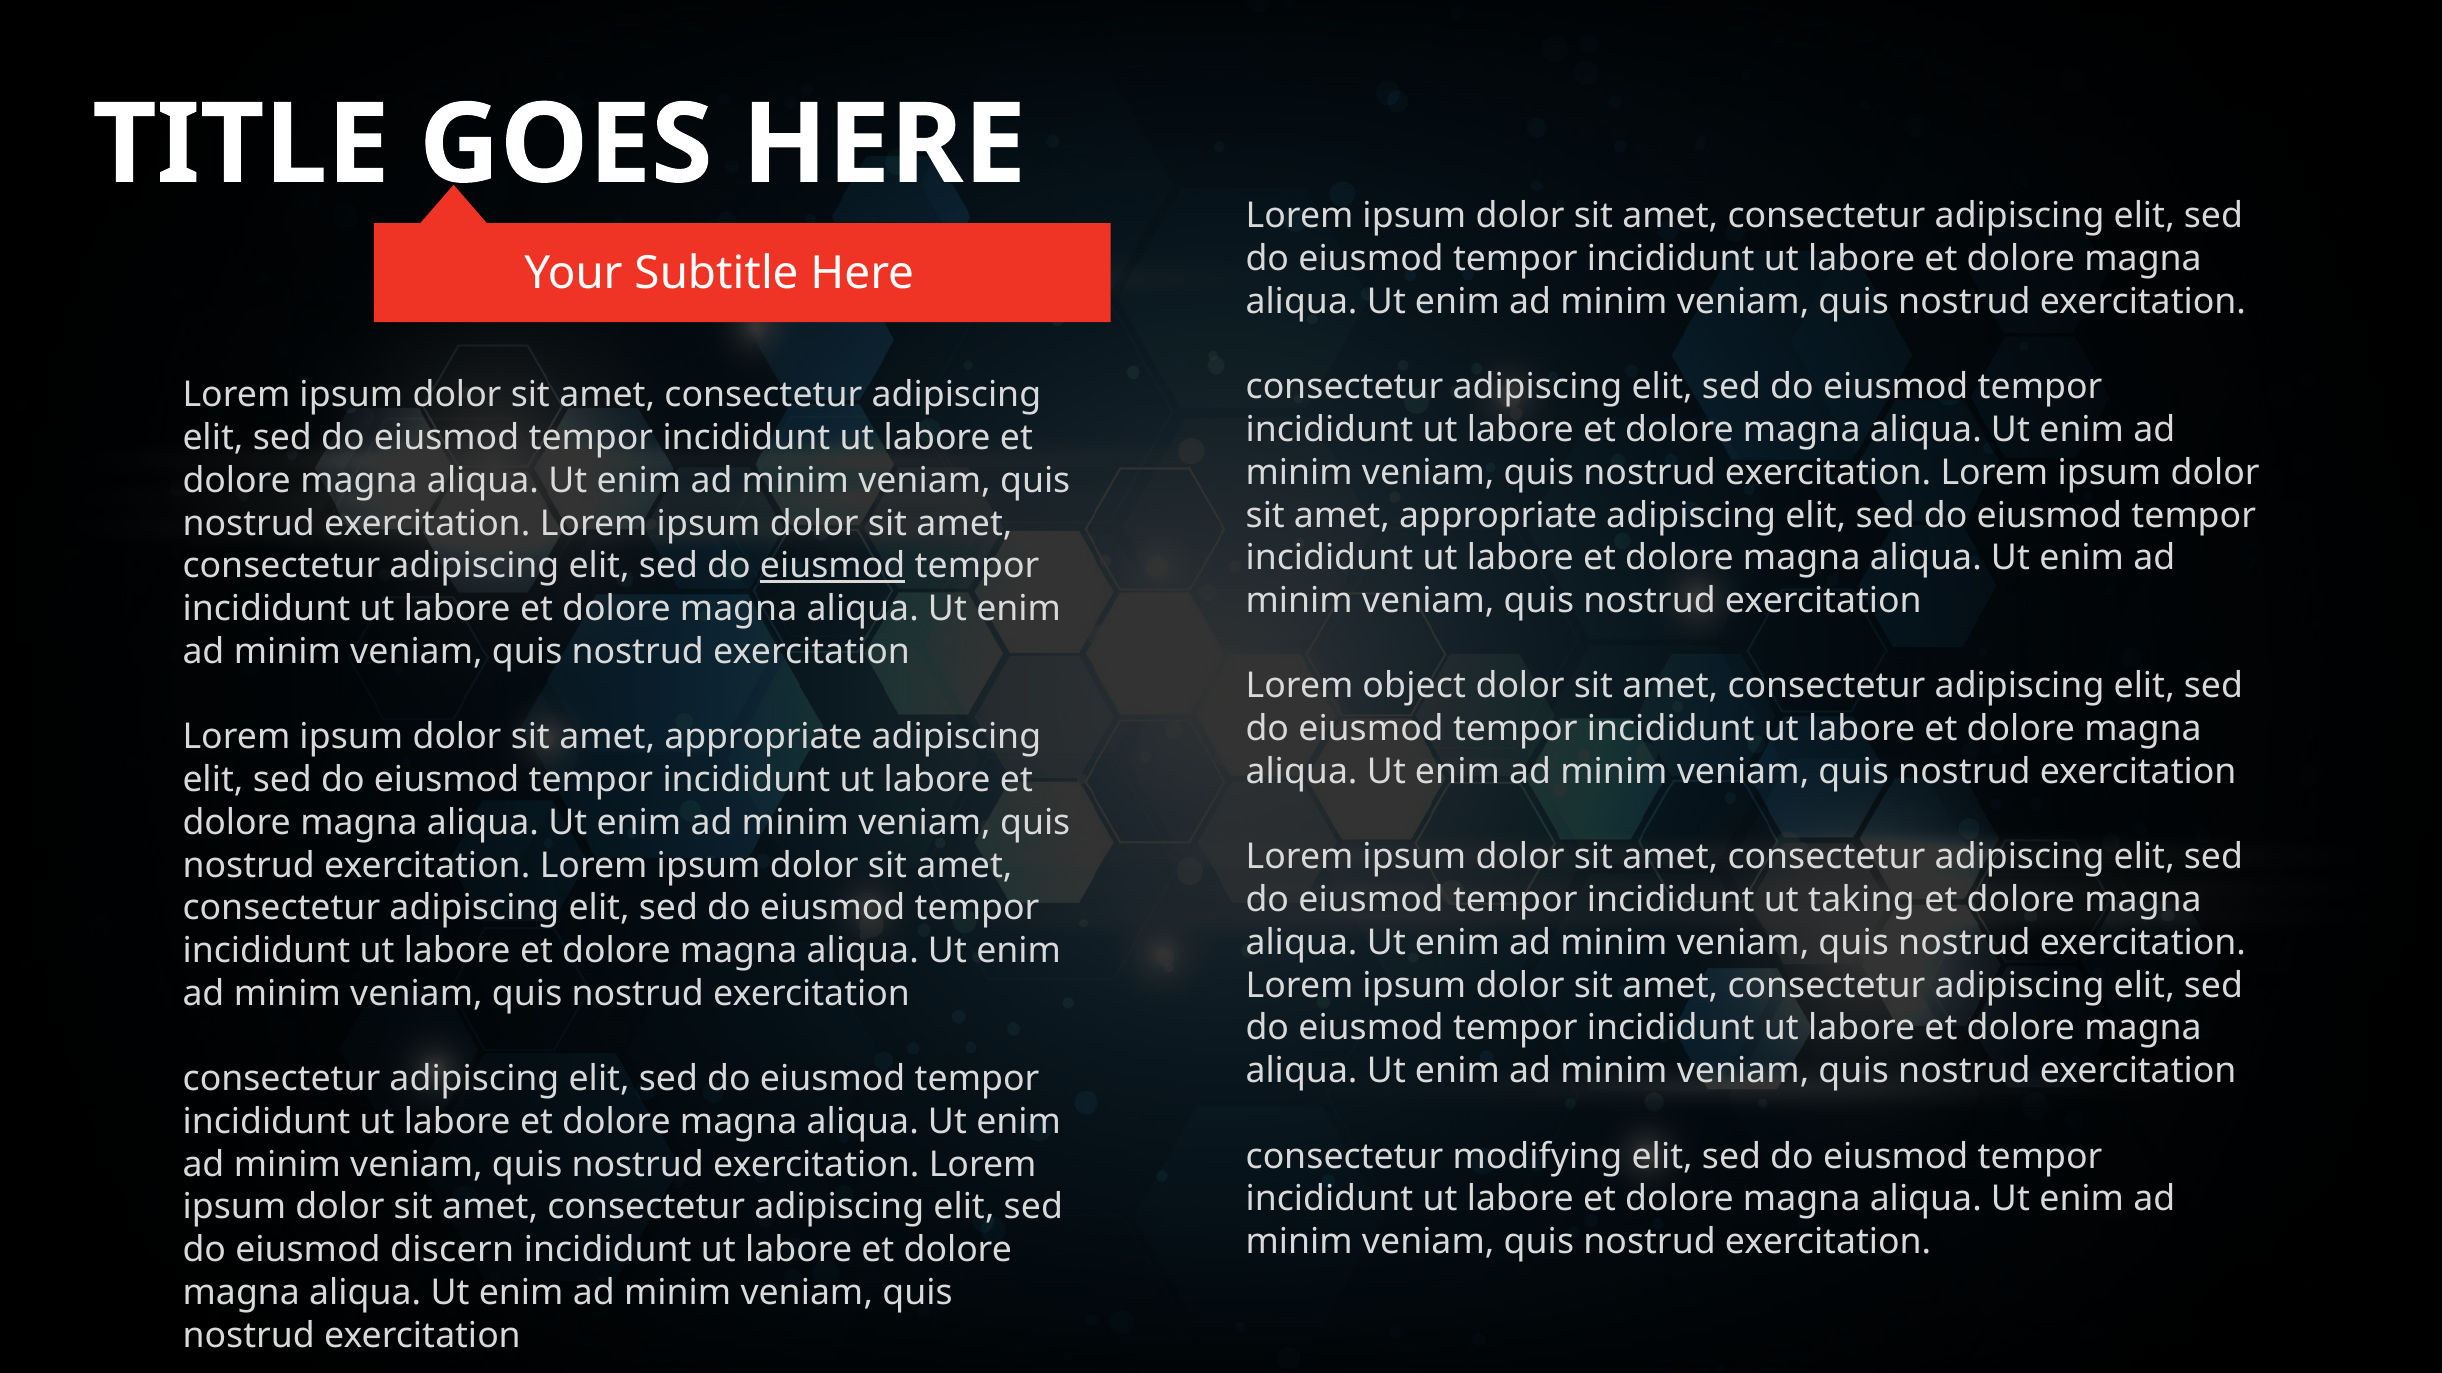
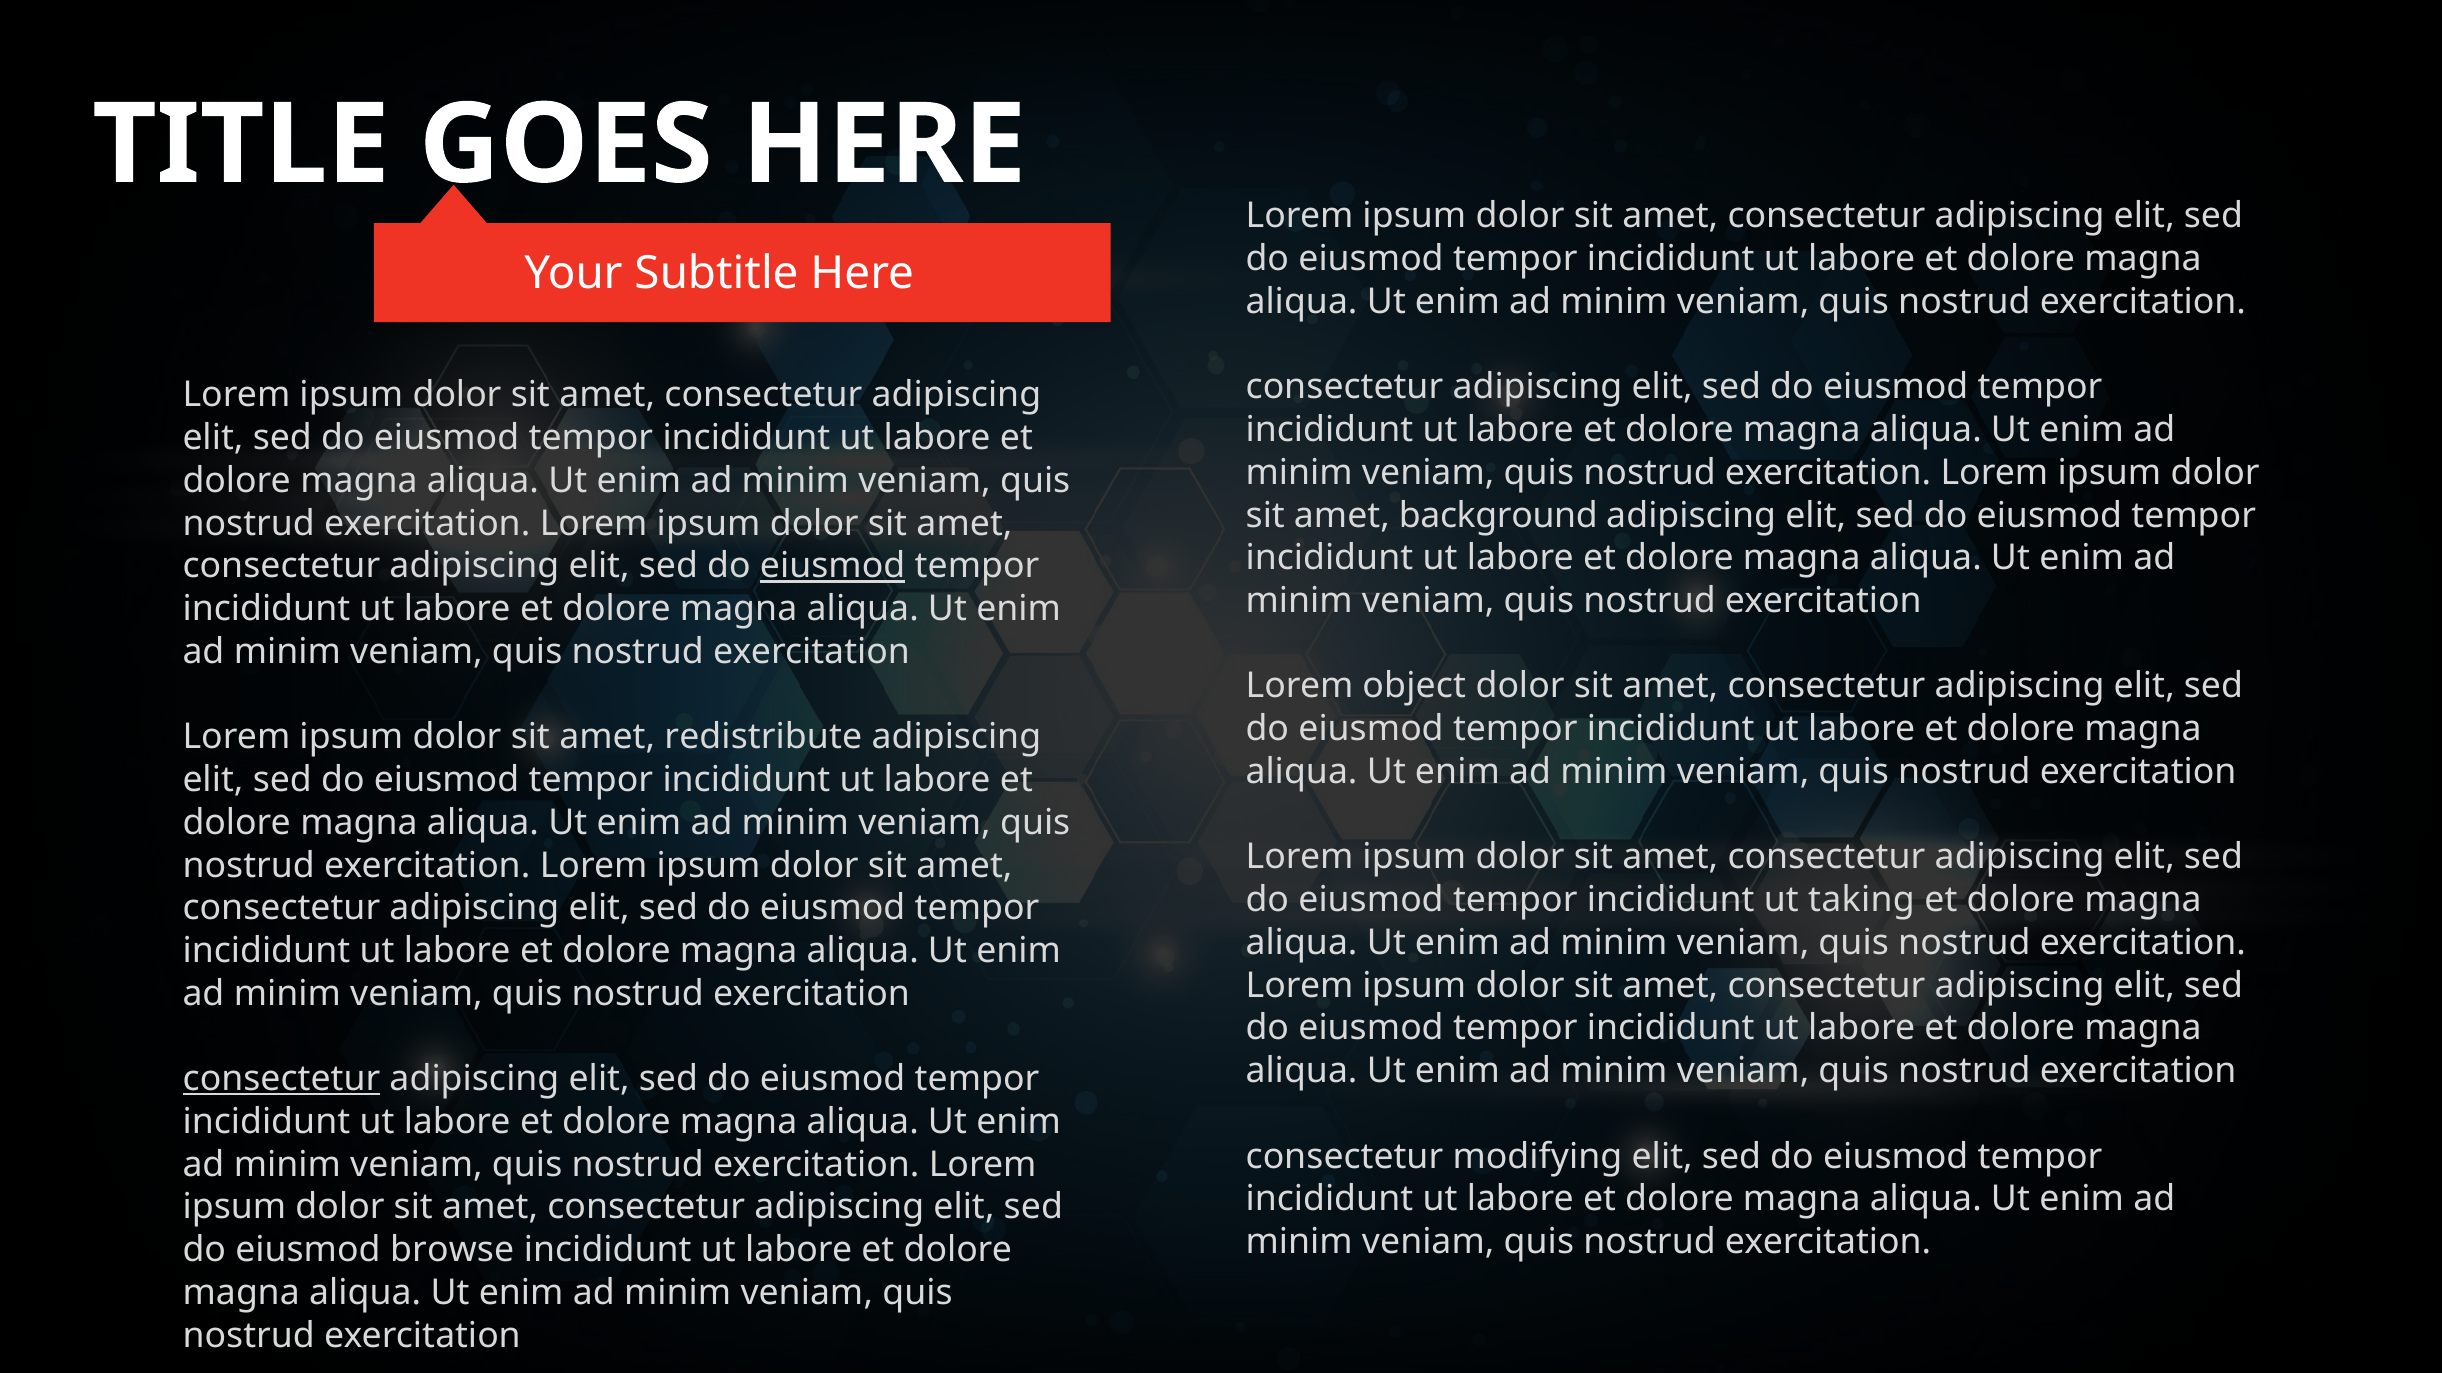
appropriate at (1498, 515): appropriate -> background
appropriate at (763, 737): appropriate -> redistribute
consectetur at (281, 1079) underline: none -> present
discern: discern -> browse
